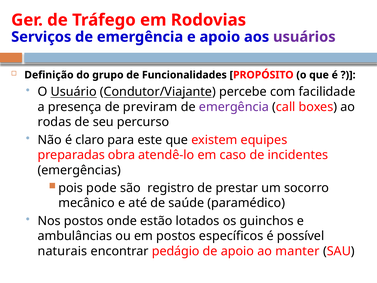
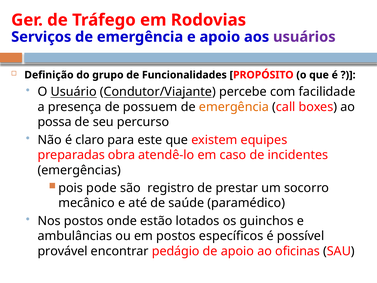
previram: previram -> possuem
emergência at (234, 107) colour: purple -> orange
rodas: rodas -> possa
naturais: naturais -> provável
manter: manter -> oficinas
